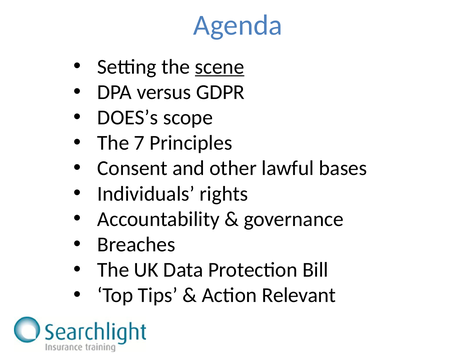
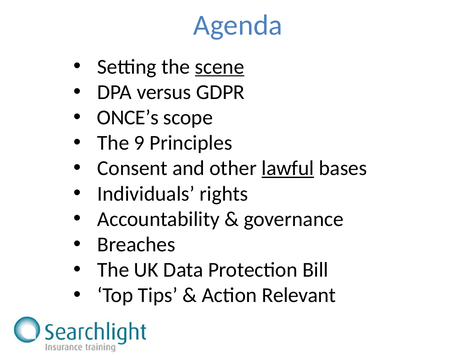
DOES’s: DOES’s -> ONCE’s
7: 7 -> 9
lawful underline: none -> present
